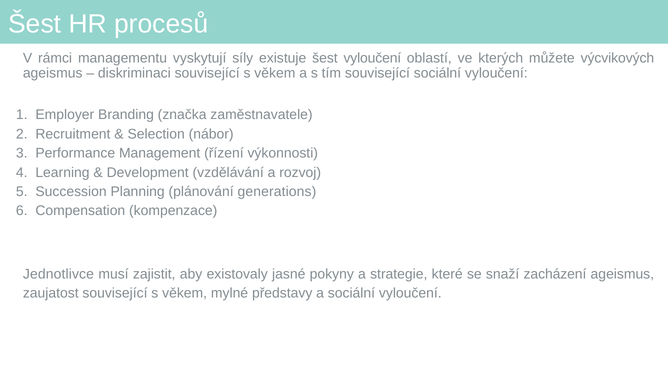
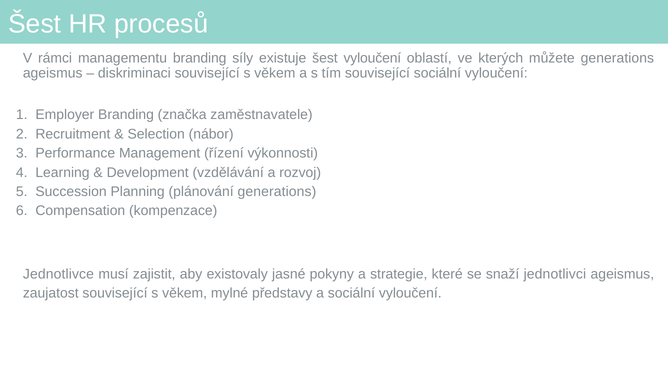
managementu vyskytují: vyskytují -> branding
můžete výcvikových: výcvikových -> generations
zacházení: zacházení -> jednotlivci
